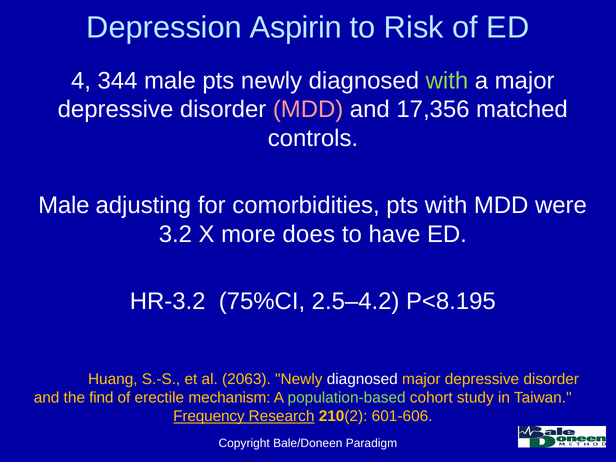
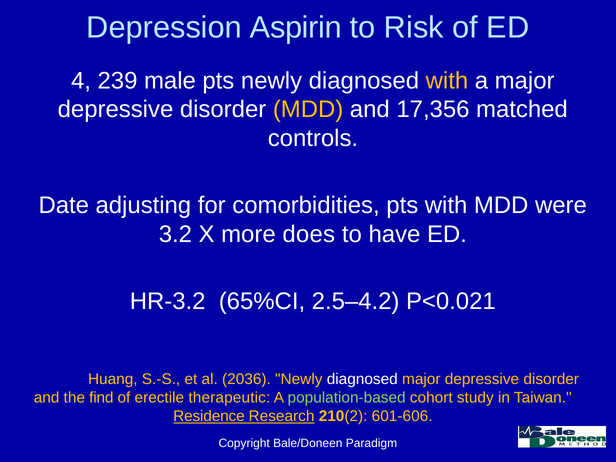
344: 344 -> 239
with at (447, 81) colour: light green -> yellow
MDD at (308, 109) colour: pink -> yellow
Male at (64, 205): Male -> Date
75%CI: 75%CI -> 65%CI
P<8.195: P<8.195 -> P<0.021
2063: 2063 -> 2036
mechanism: mechanism -> therapeutic
Frequency: Frequency -> Residence
